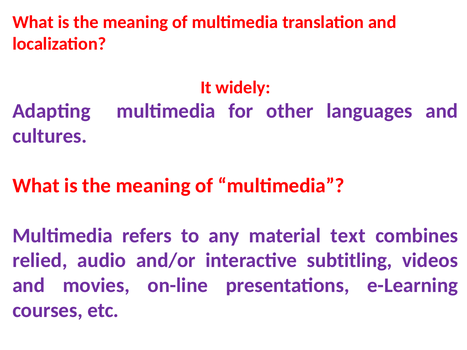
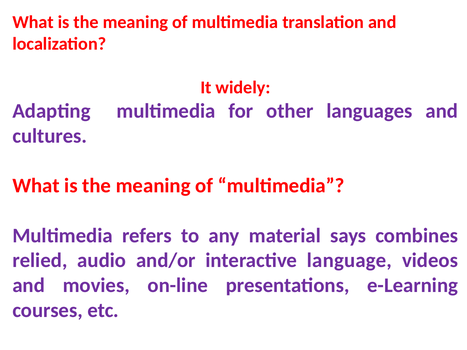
text: text -> says
subtitling: subtitling -> language
